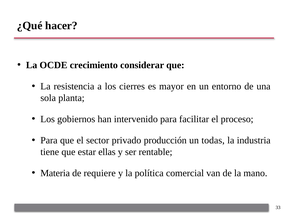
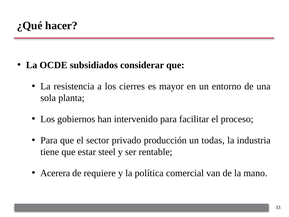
crecimiento: crecimiento -> subsidiados
ellas: ellas -> steel
Materia: Materia -> Acerera
